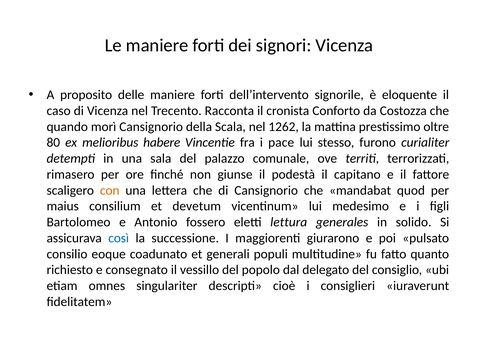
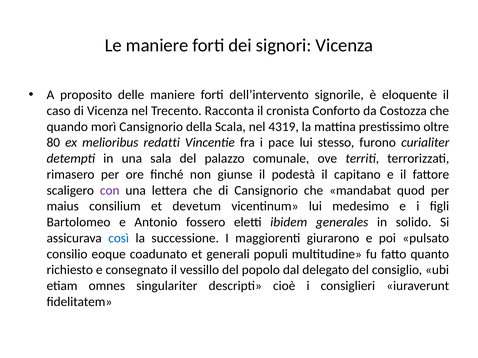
1262: 1262 -> 4319
habere: habere -> redatti
con colour: orange -> purple
lettura: lettura -> ibidem
